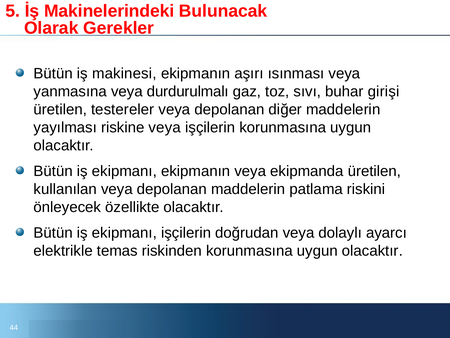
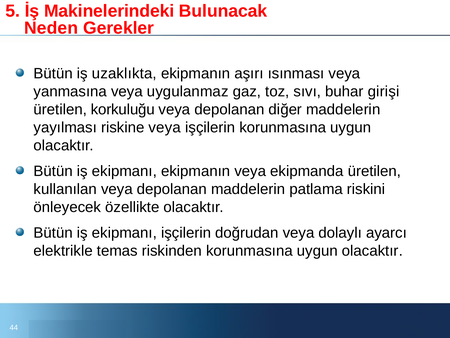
Olarak: Olarak -> Neden
makinesi: makinesi -> uzaklıkta
durdurulmalı: durdurulmalı -> uygulanmaz
testereler: testereler -> korkuluğu
